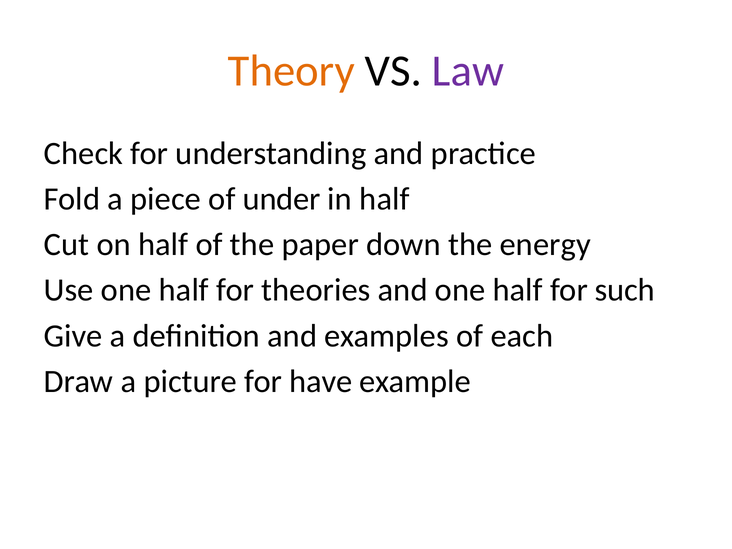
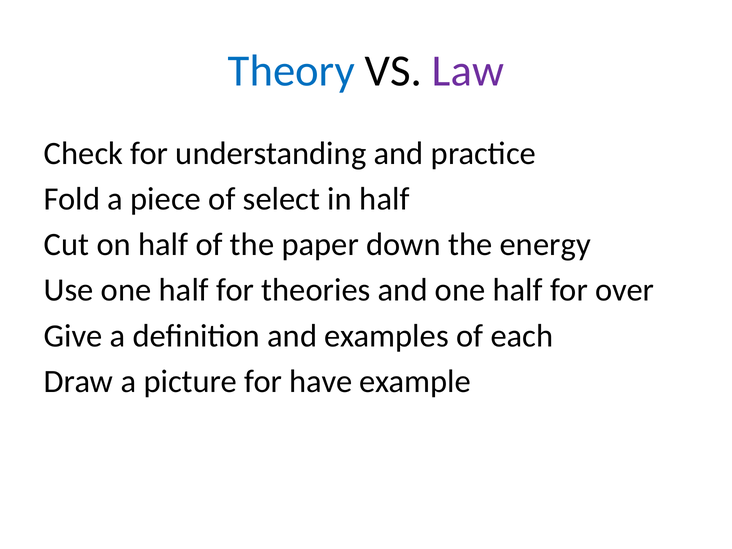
Theory colour: orange -> blue
under: under -> select
such: such -> over
